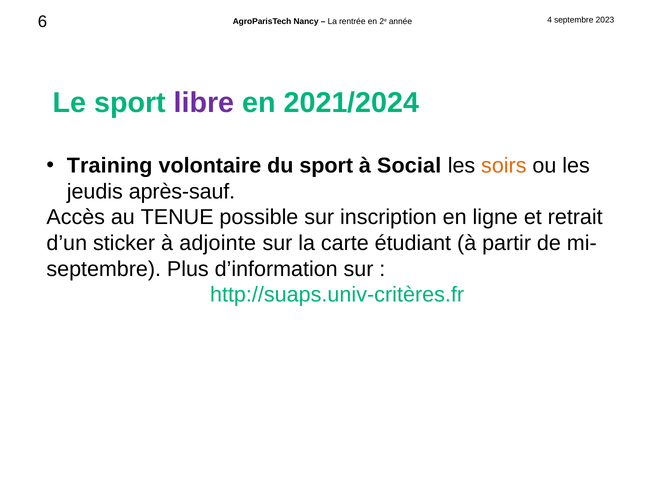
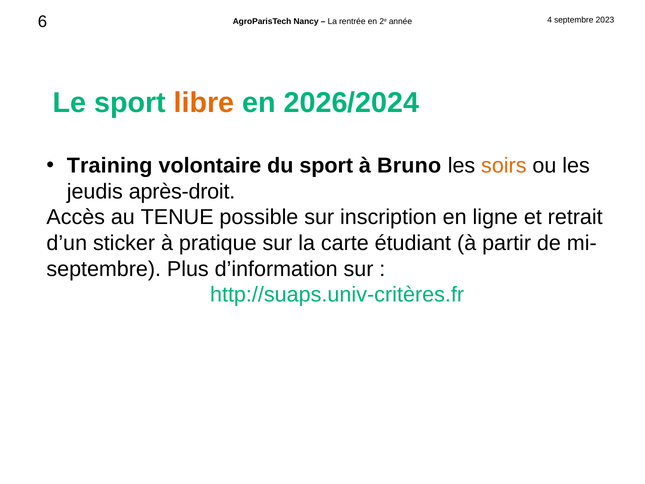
libre colour: purple -> orange
2021/2024: 2021/2024 -> 2026/2024
Social: Social -> Bruno
après-sauf: après-sauf -> après-droit
adjointe: adjointe -> pratique
